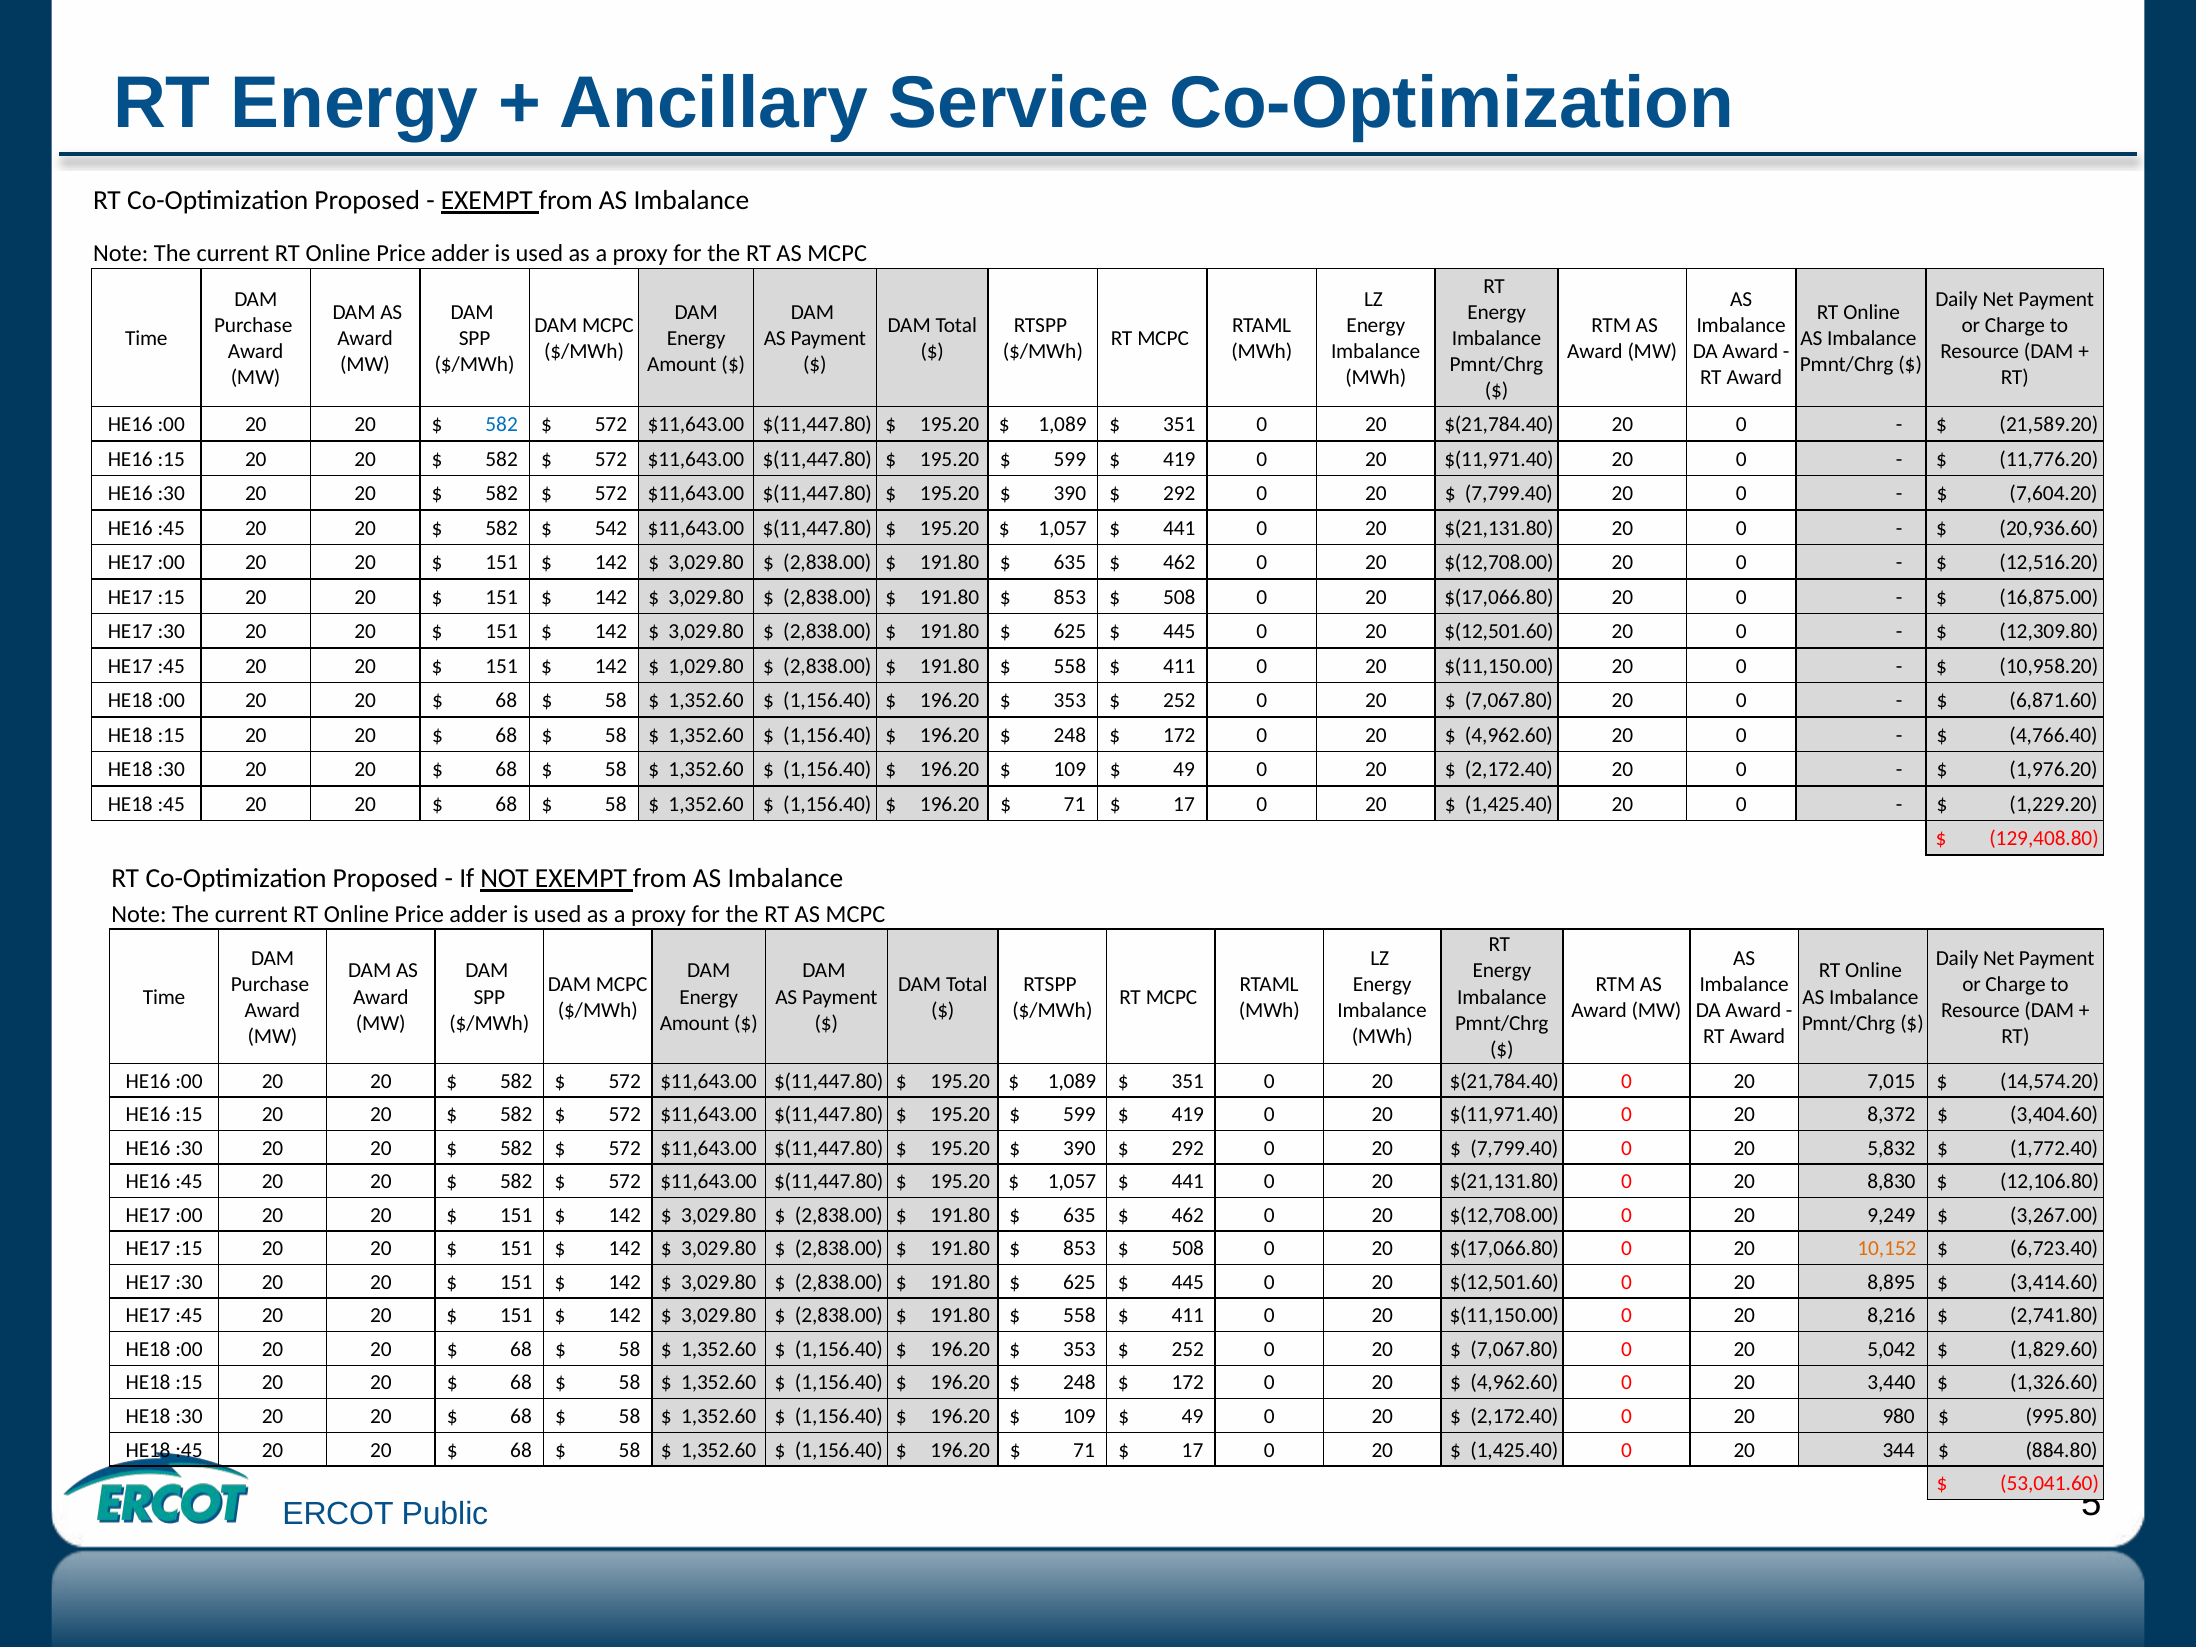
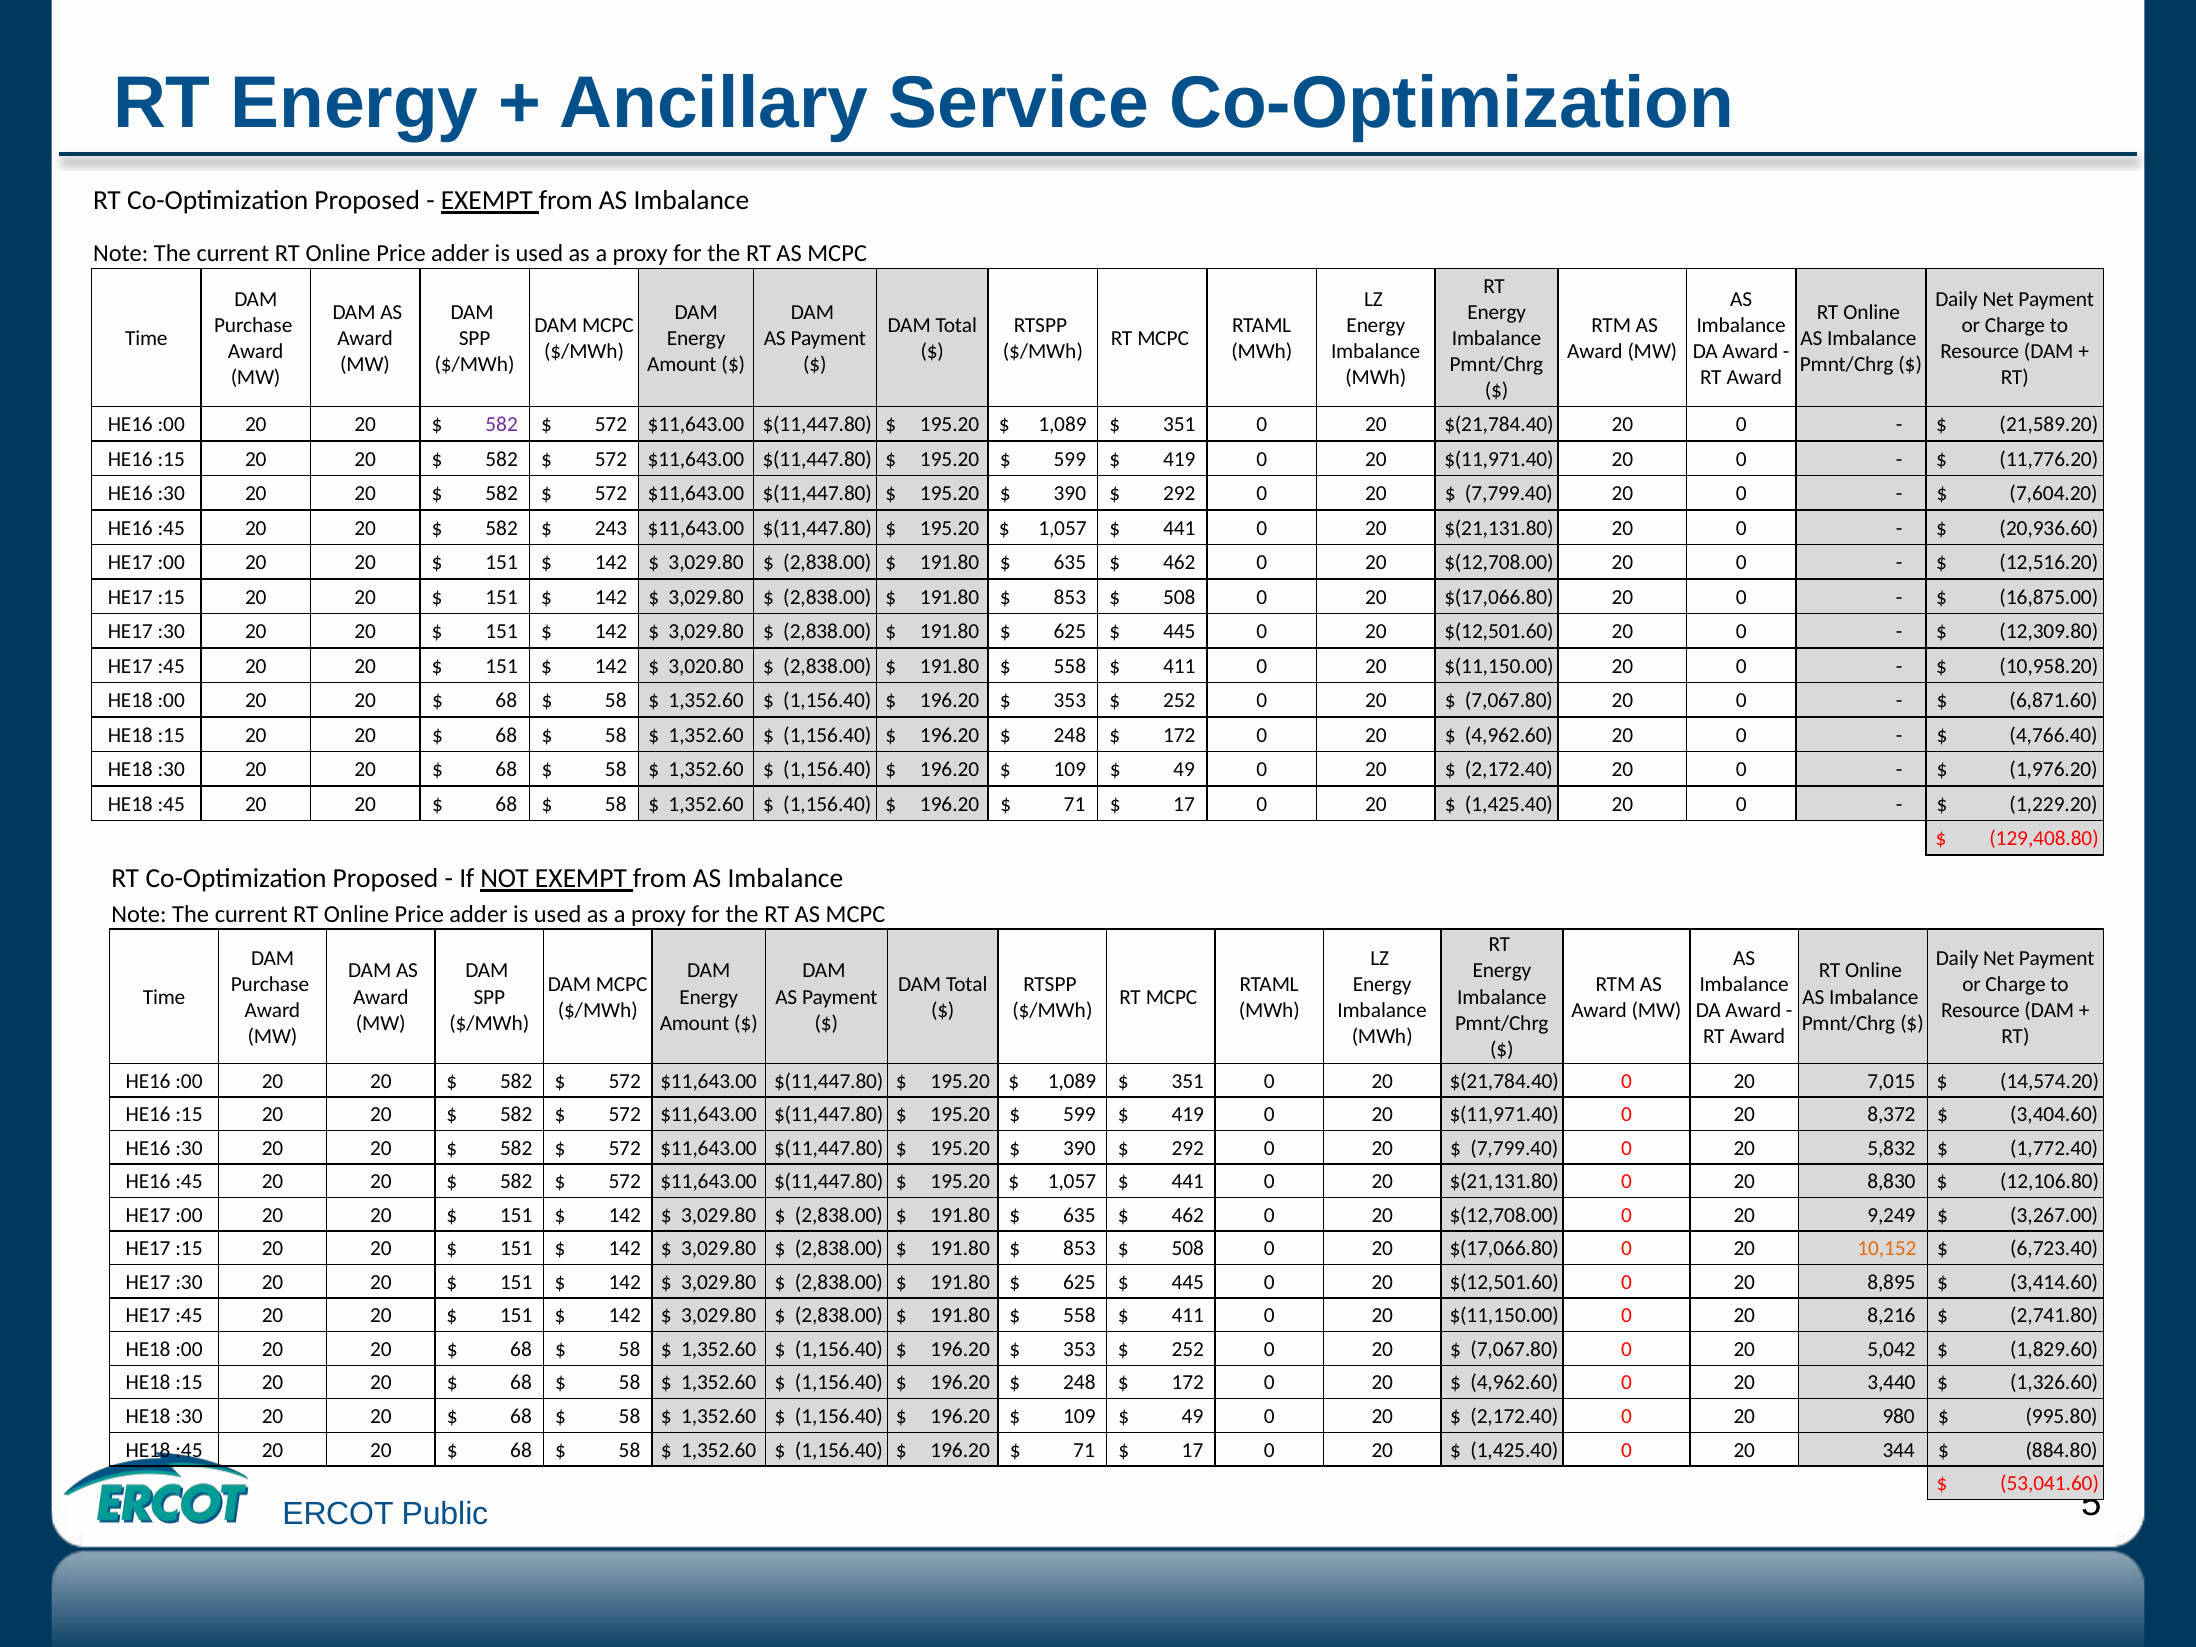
582 at (502, 425) colour: blue -> purple
542: 542 -> 243
1,029.80: 1,029.80 -> 3,020.80
